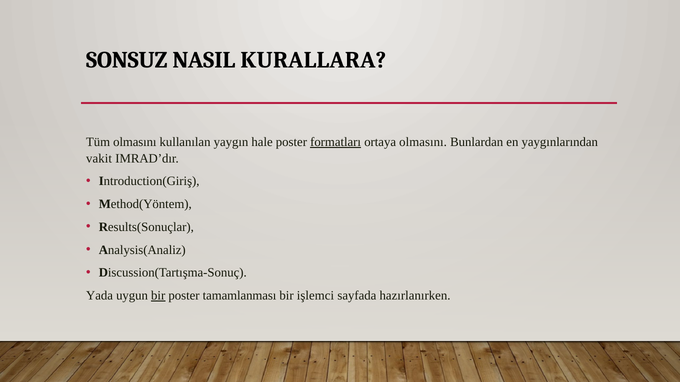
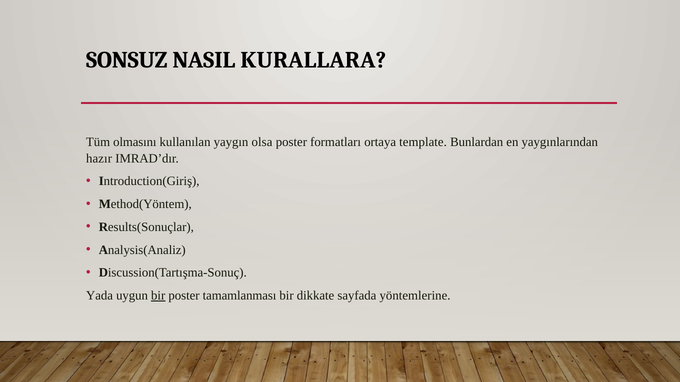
hale: hale -> olsa
formatları underline: present -> none
ortaya olmasını: olmasını -> template
vakit: vakit -> hazır
işlemci: işlemci -> dikkate
hazırlanırken: hazırlanırken -> yöntemlerine
